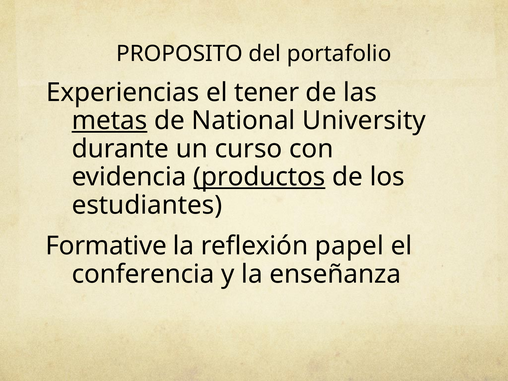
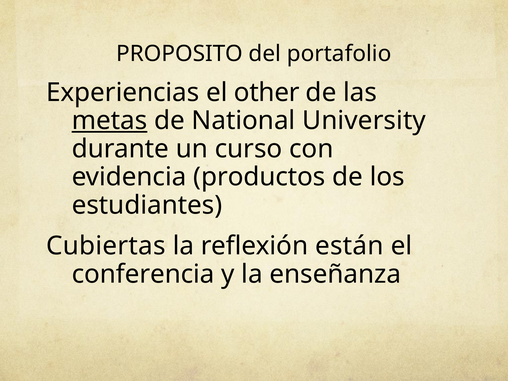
tener: tener -> other
productos underline: present -> none
Formative: Formative -> Cubiertas
papel: papel -> están
